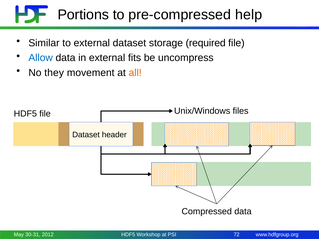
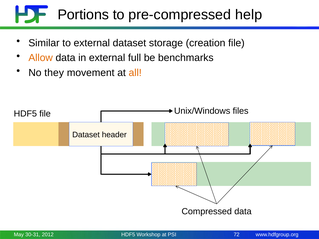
required: required -> creation
Allow colour: blue -> orange
fits: fits -> full
uncompress: uncompress -> benchmarks
